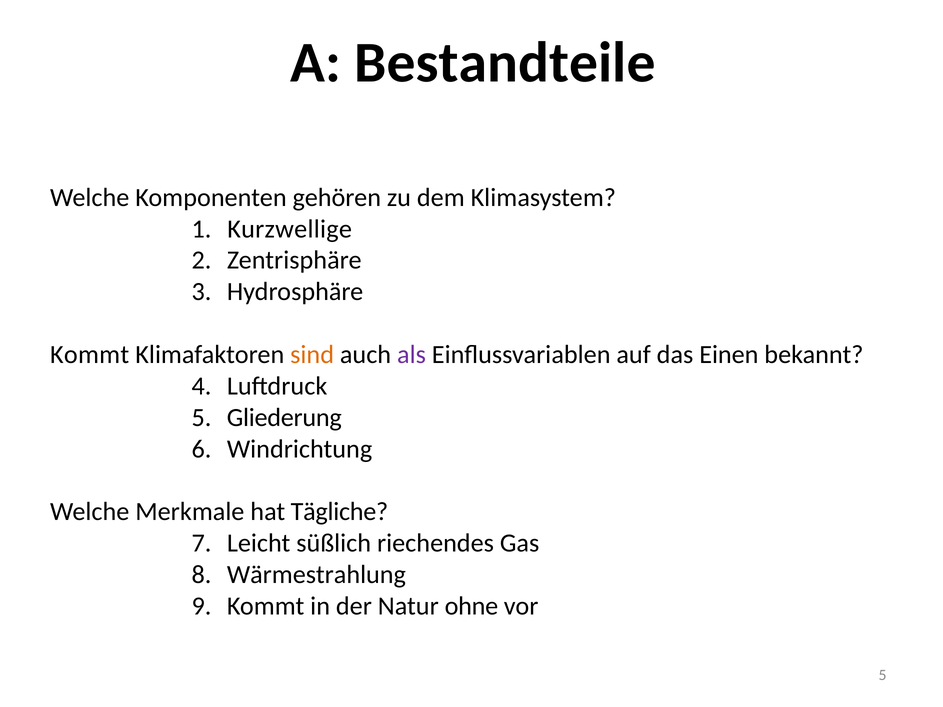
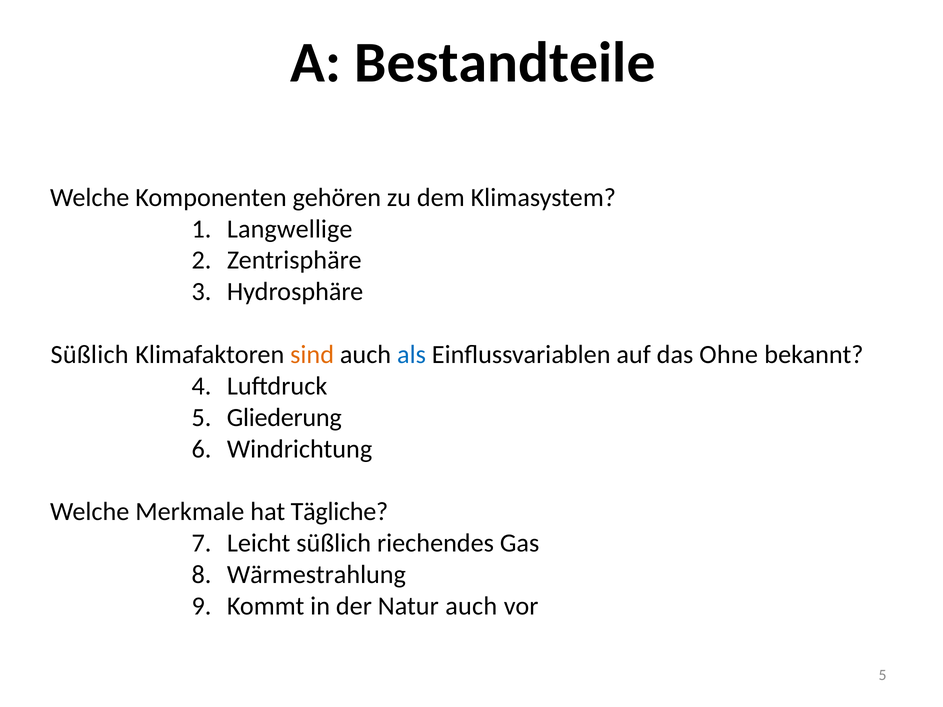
Kurzwellige: Kurzwellige -> Langwellige
Kommt at (90, 355): Kommt -> Süßlich
als colour: purple -> blue
Einen: Einen -> Ohne
Natur ohne: ohne -> auch
